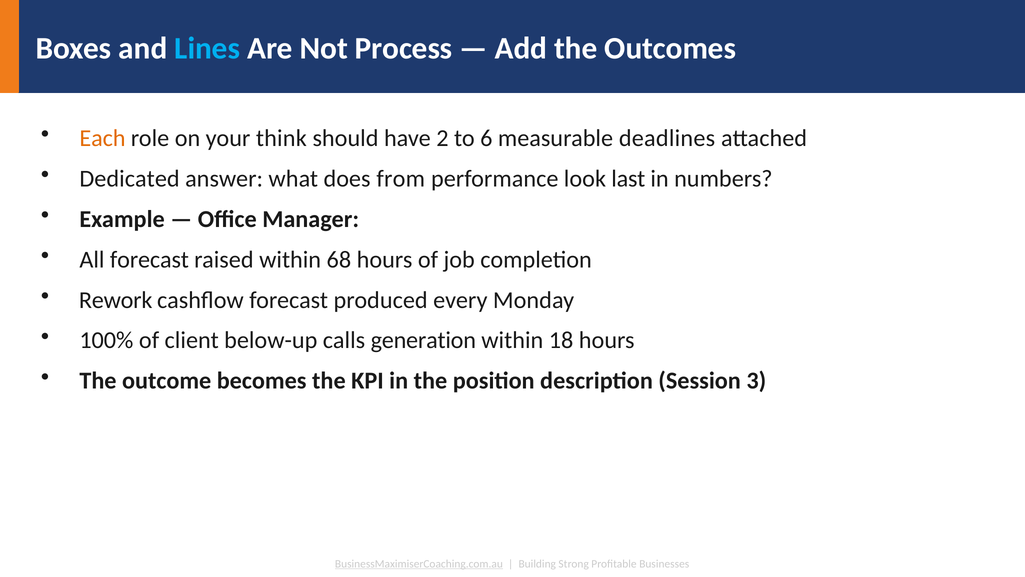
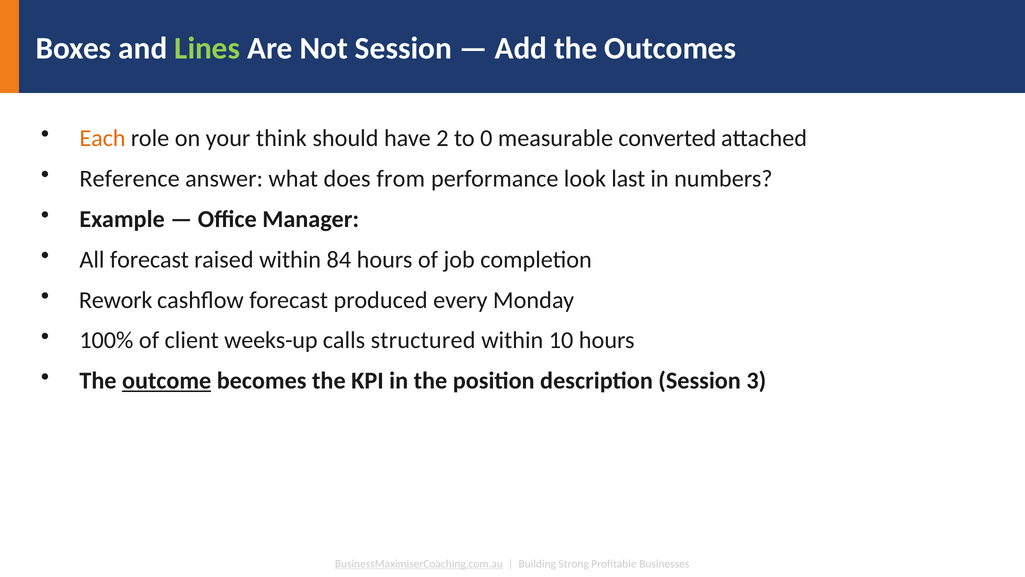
Lines colour: light blue -> light green
Not Process: Process -> Session
6: 6 -> 0
deadlines: deadlines -> converted
Dedicated: Dedicated -> Reference
68: 68 -> 84
below-up: below-up -> weeks-up
generation: generation -> structured
18: 18 -> 10
outcome underline: none -> present
